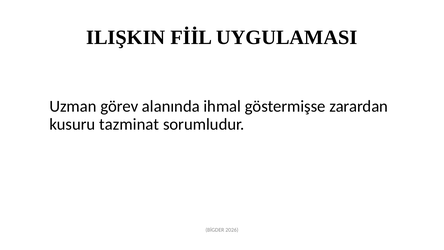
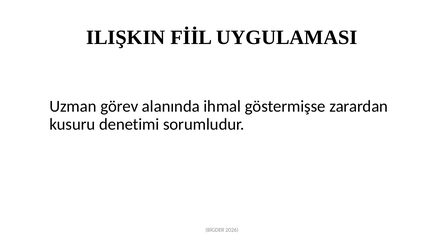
tazminat: tazminat -> denetimi
